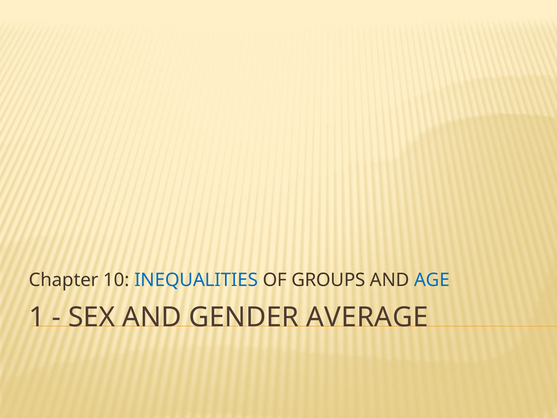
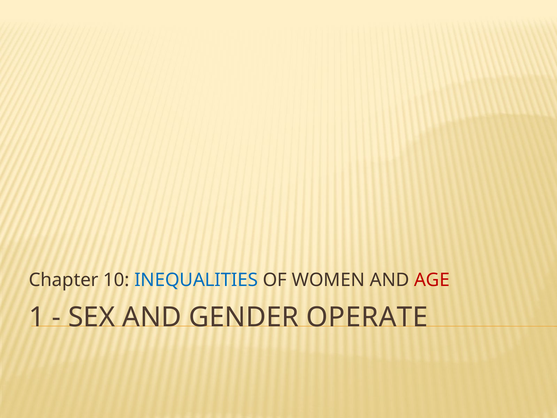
GROUPS: GROUPS -> WOMEN
AGE colour: blue -> red
AVERAGE: AVERAGE -> OPERATE
